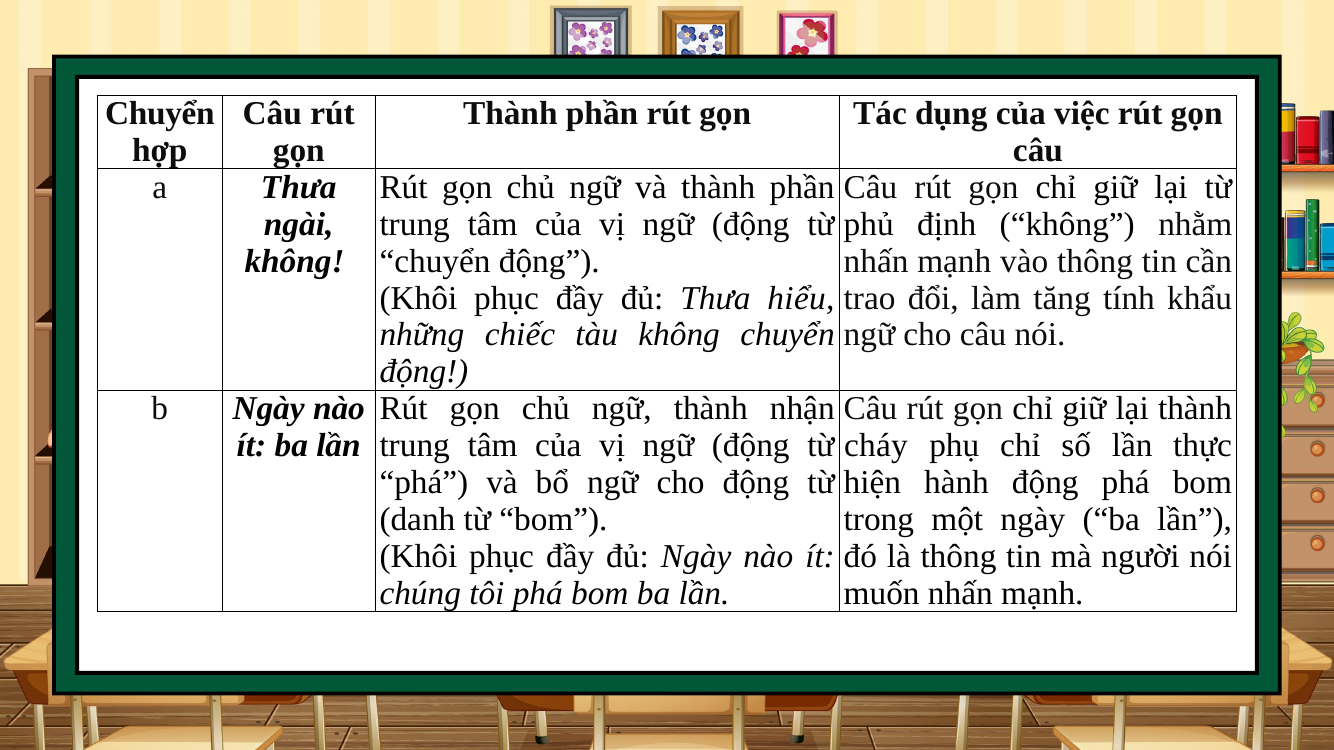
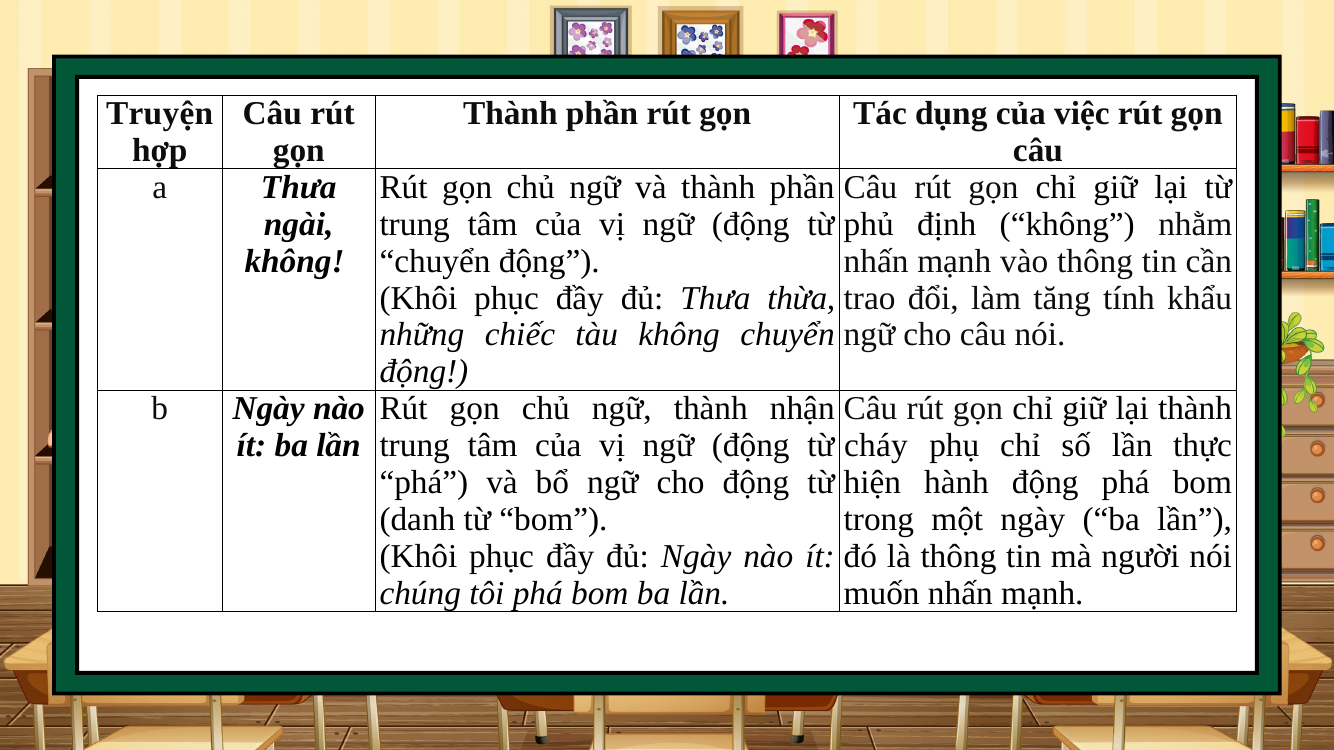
Chuyển at (160, 114): Chuyển -> Truyện
hiểu: hiểu -> thừa
